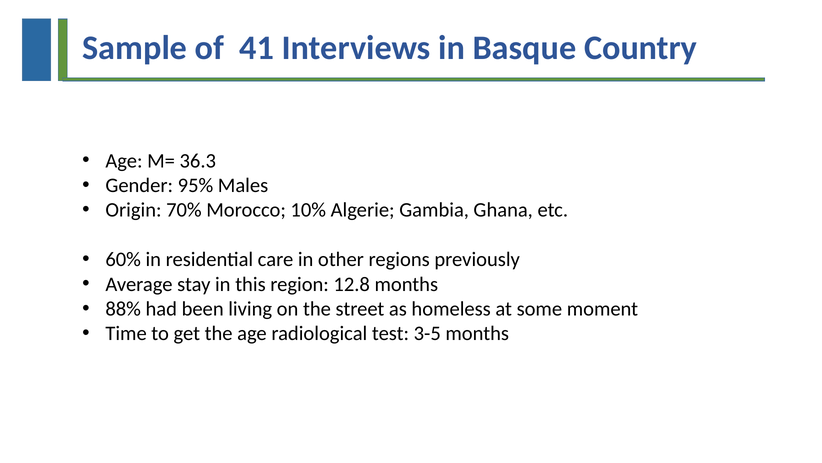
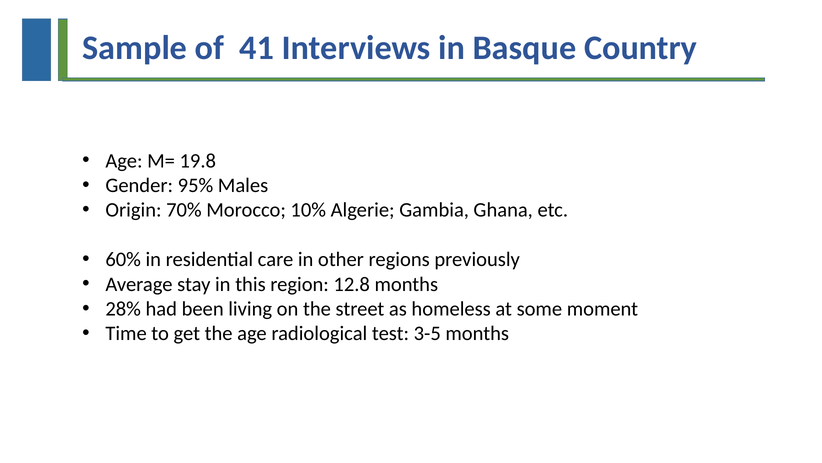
36.3: 36.3 -> 19.8
88%: 88% -> 28%
